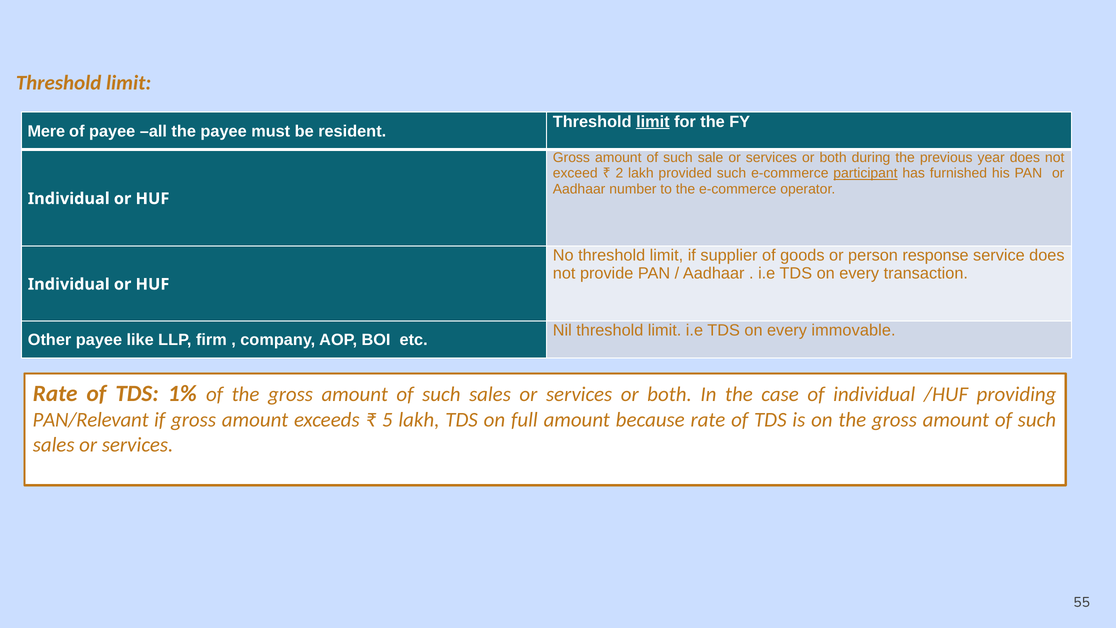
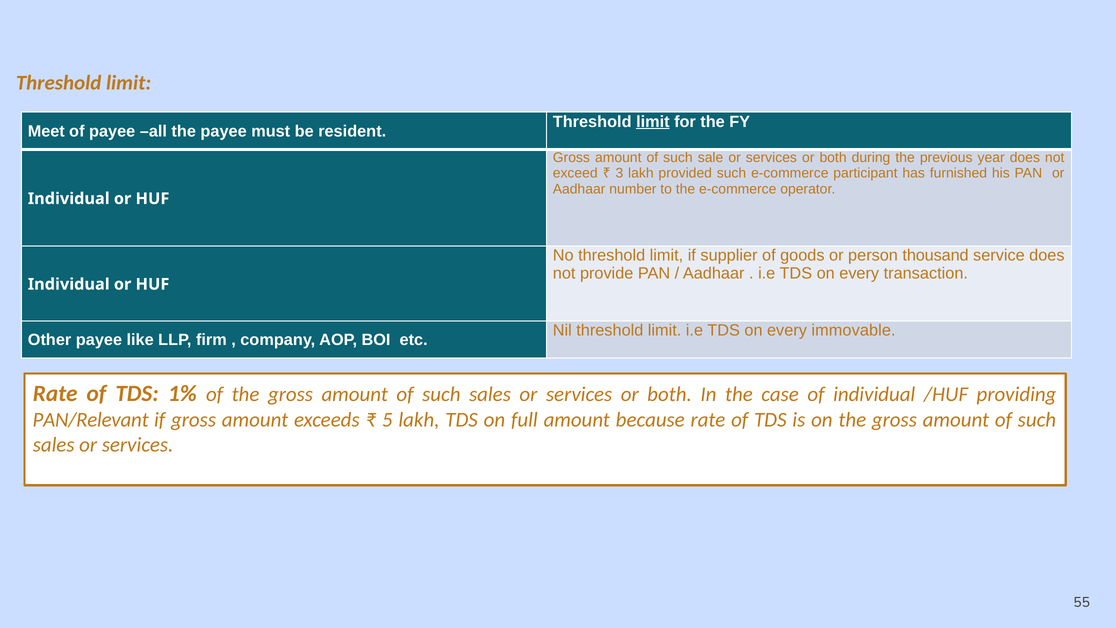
Mere: Mere -> Meet
2: 2 -> 3
participant underline: present -> none
response: response -> thousand
